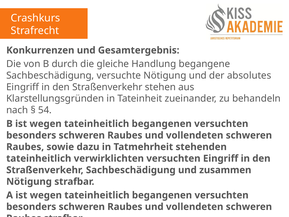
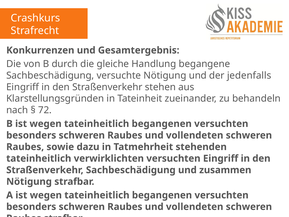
absolutes: absolutes -> jedenfalls
54: 54 -> 72
